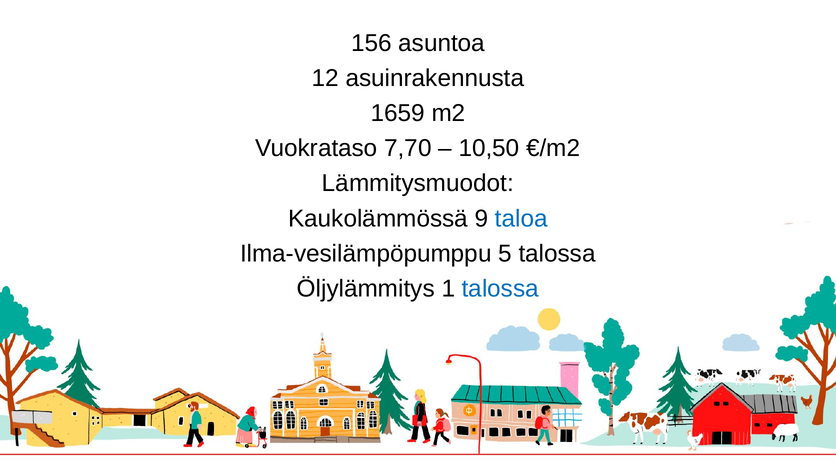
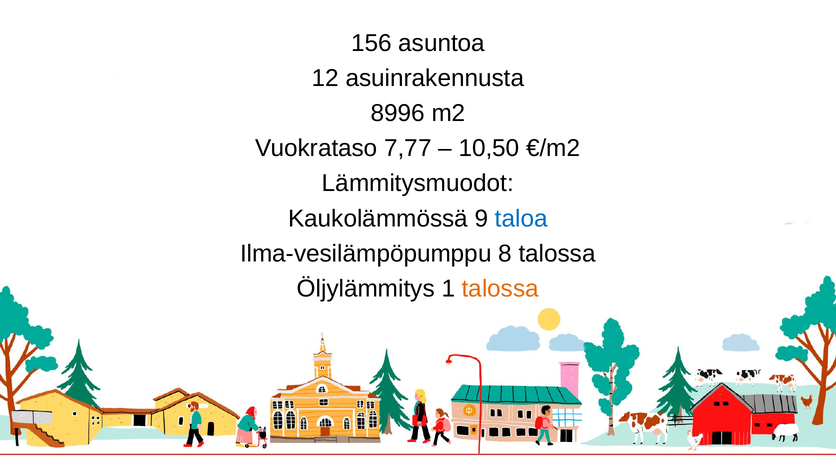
1659: 1659 -> 8996
7,70: 7,70 -> 7,77
5: 5 -> 8
talossa at (500, 289) colour: blue -> orange
